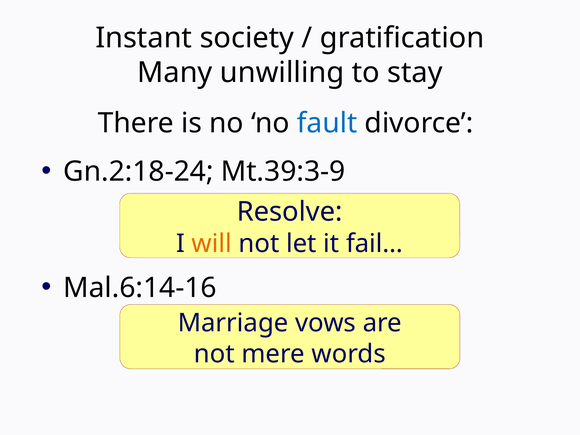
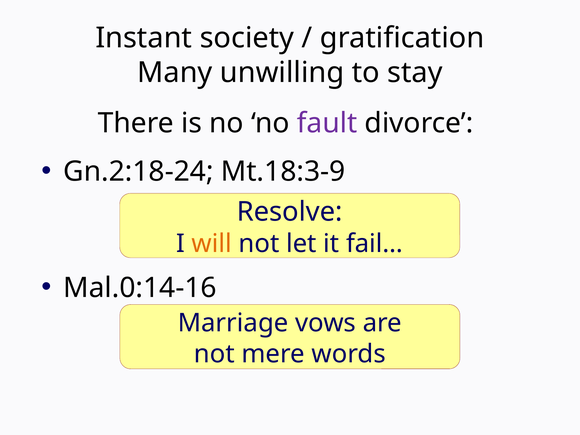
fault colour: blue -> purple
Mt.39:3-9: Mt.39:3-9 -> Mt.18:3-9
Mal.6:14-16: Mal.6:14-16 -> Mal.0:14-16
